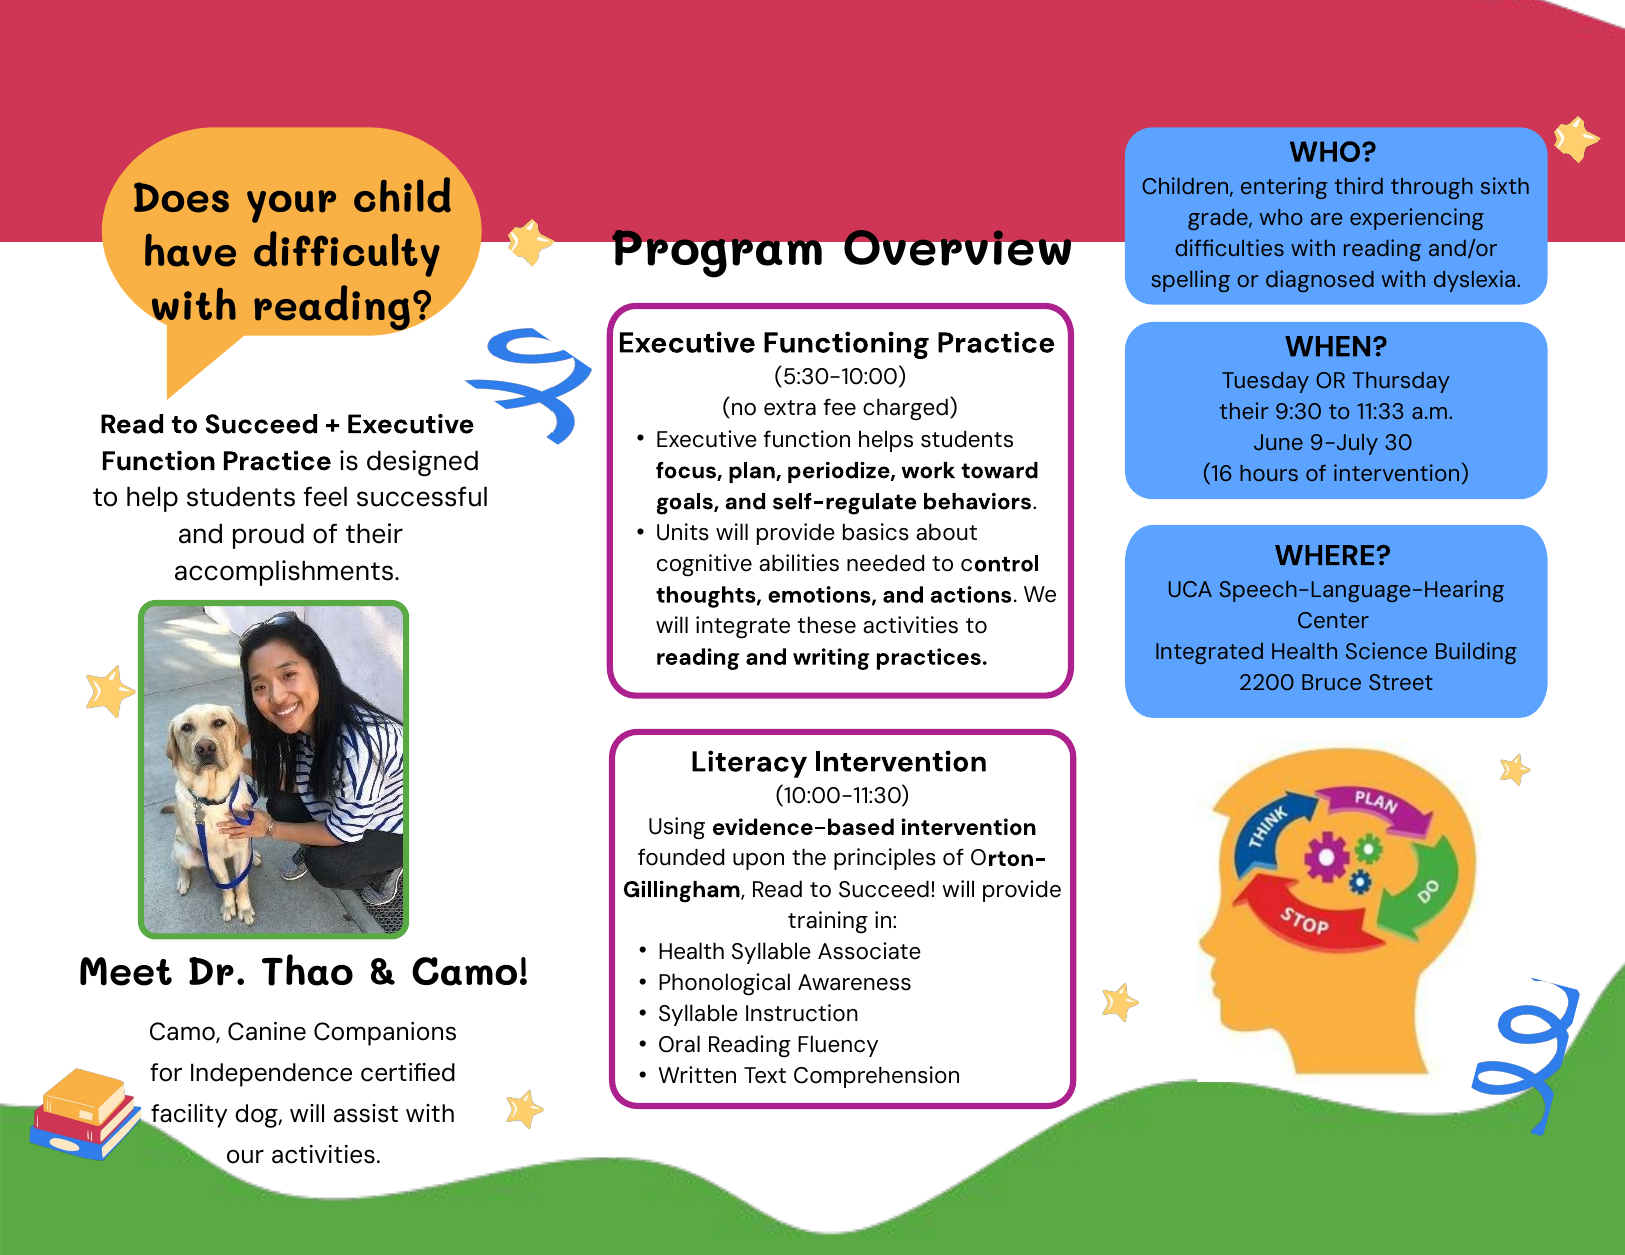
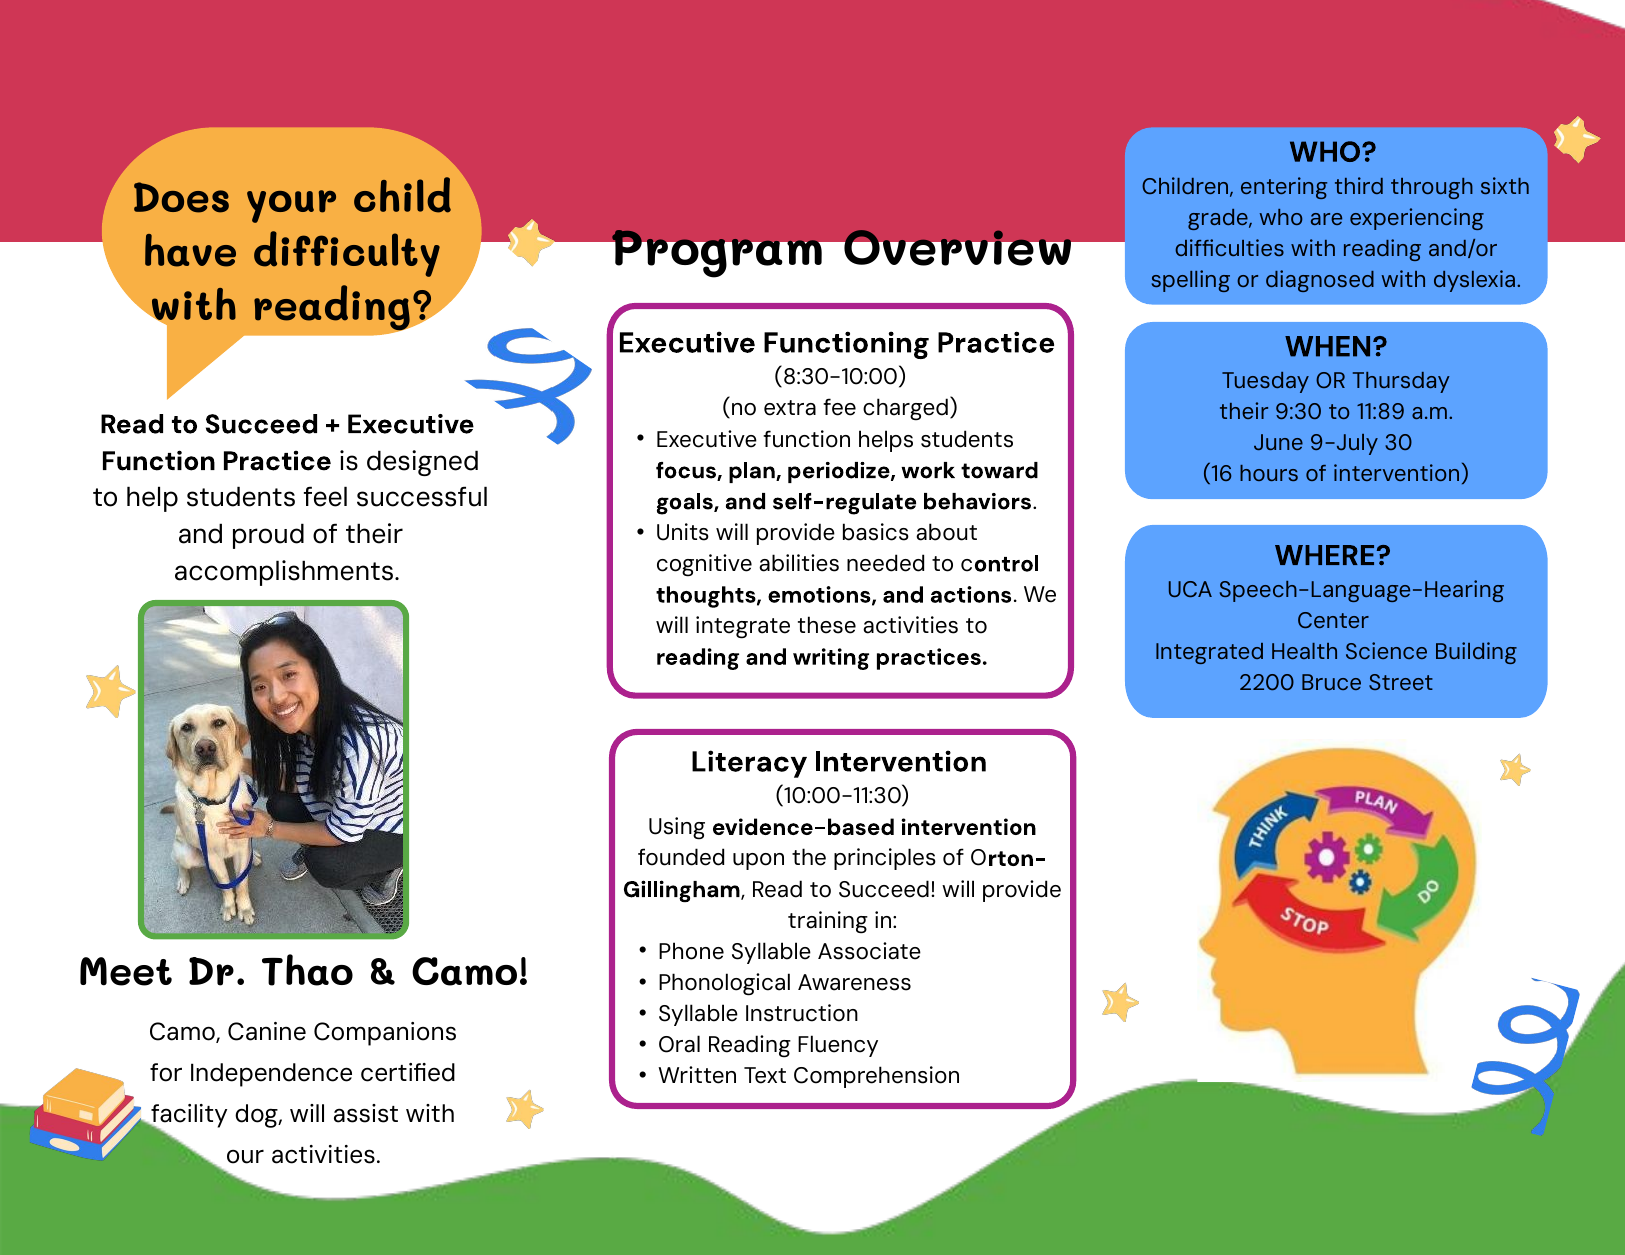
5:30-10:00: 5:30-10:00 -> 8:30-10:00
11:33: 11:33 -> 11:89
Health at (692, 952): Health -> Phone
